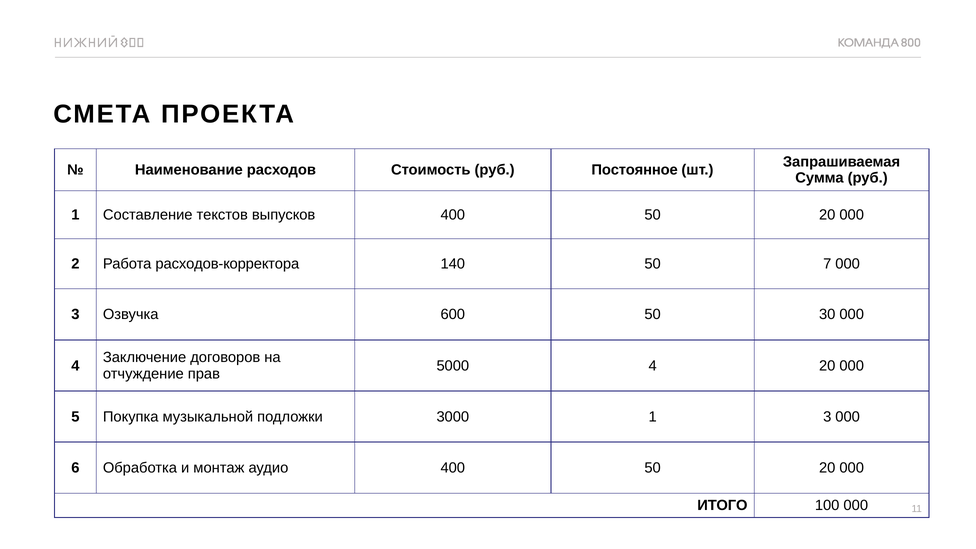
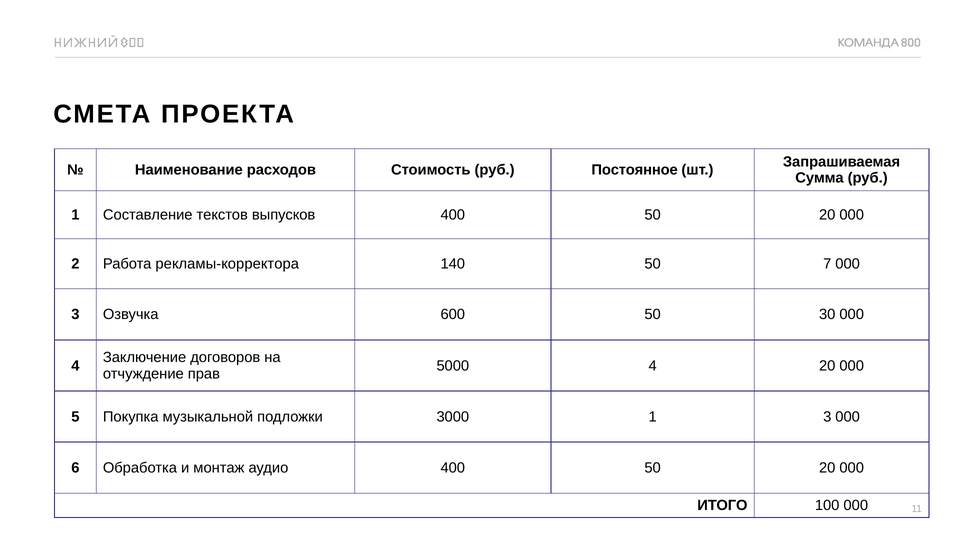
расходов-корректора: расходов-корректора -> рекламы-корректора
